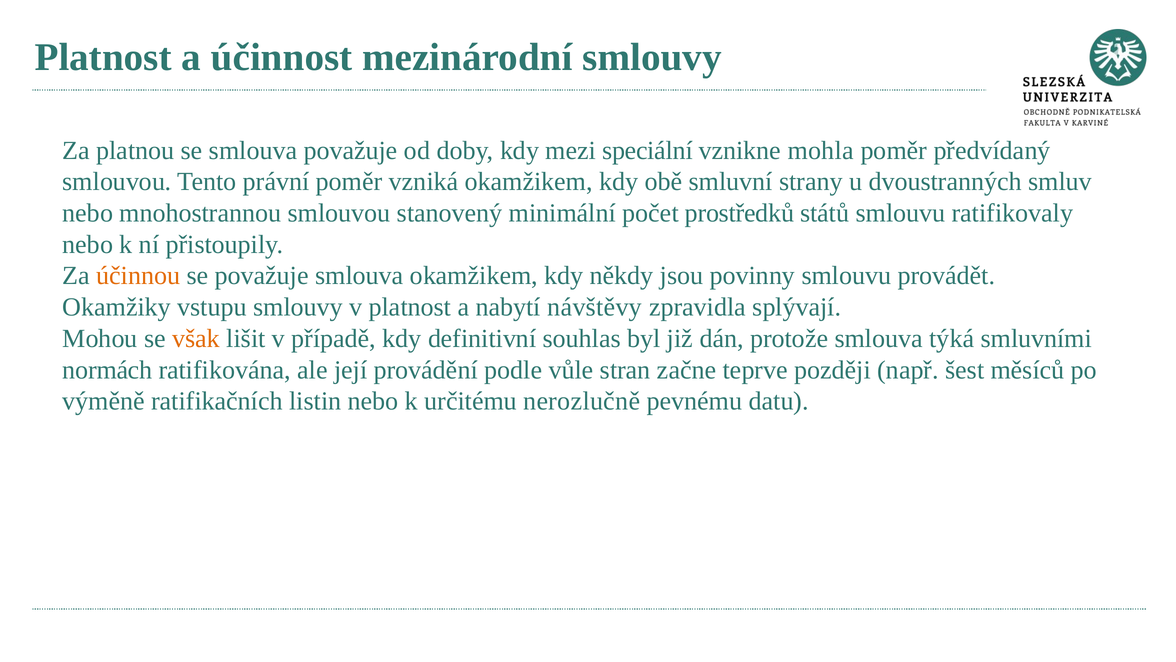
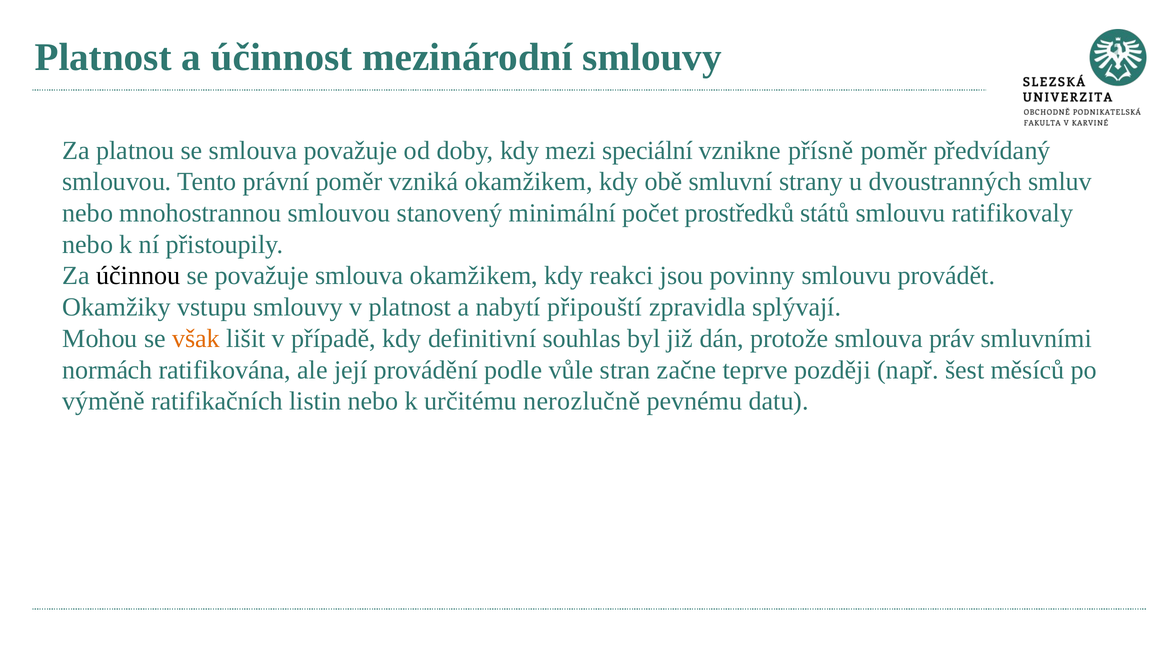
mohla: mohla -> přísně
účinnou colour: orange -> black
někdy: někdy -> reakci
návštěvy: návštěvy -> připouští
týká: týká -> práv
